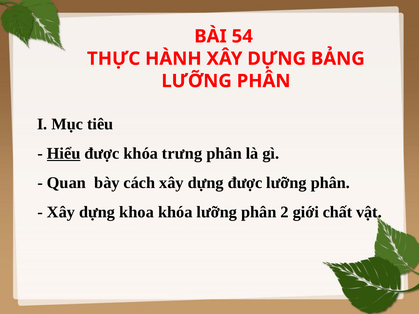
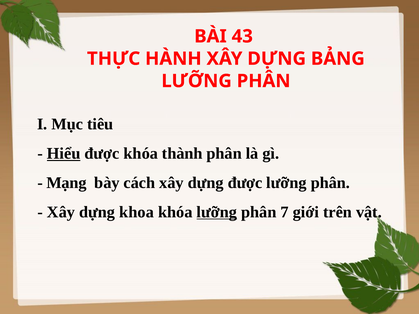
54: 54 -> 43
trưng: trưng -> thành
Quan: Quan -> Mạng
lưỡng at (217, 212) underline: none -> present
2: 2 -> 7
chất: chất -> trên
